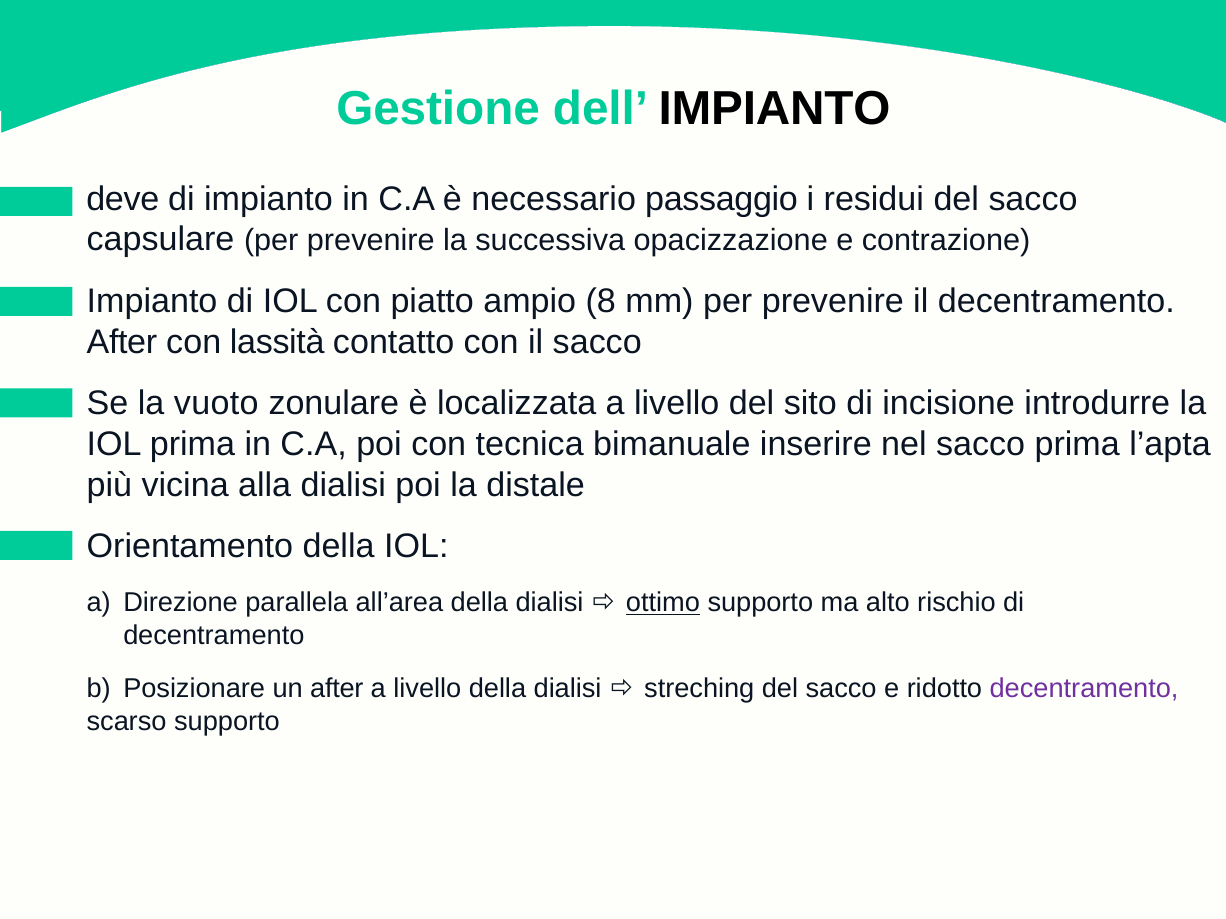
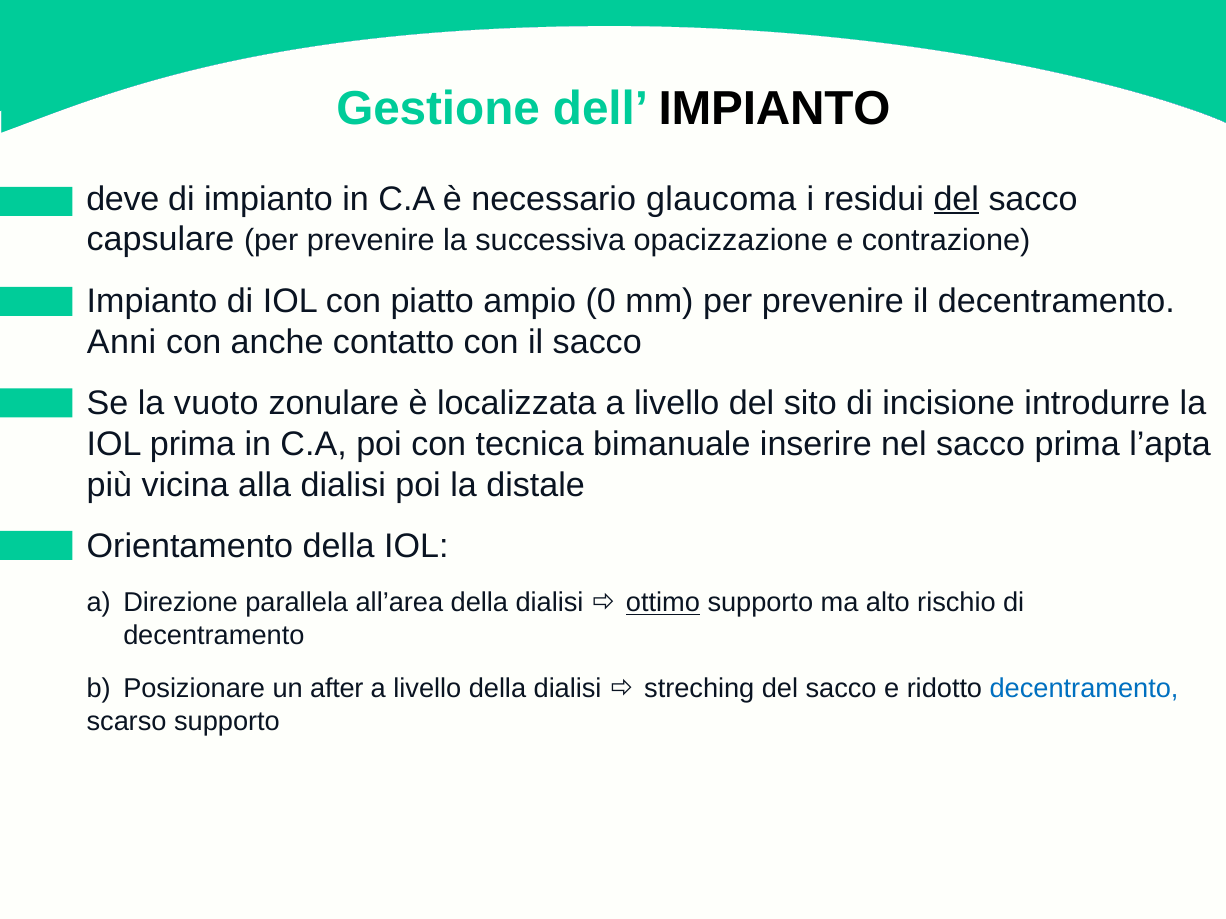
passaggio: passaggio -> glaucoma
del at (956, 199) underline: none -> present
8: 8 -> 0
After at (122, 342): After -> Anni
lassità: lassità -> anche
decentramento at (1084, 689) colour: purple -> blue
